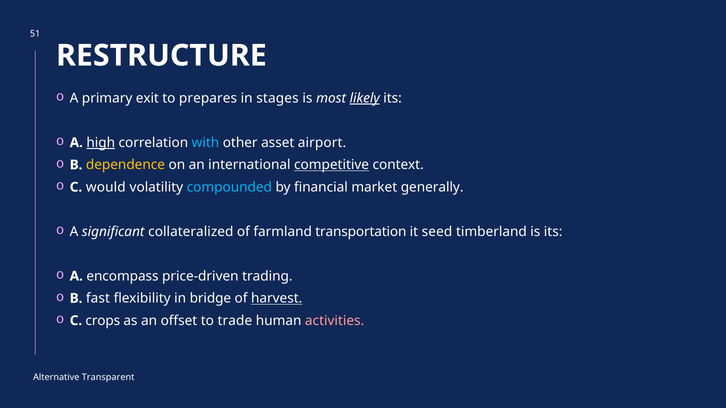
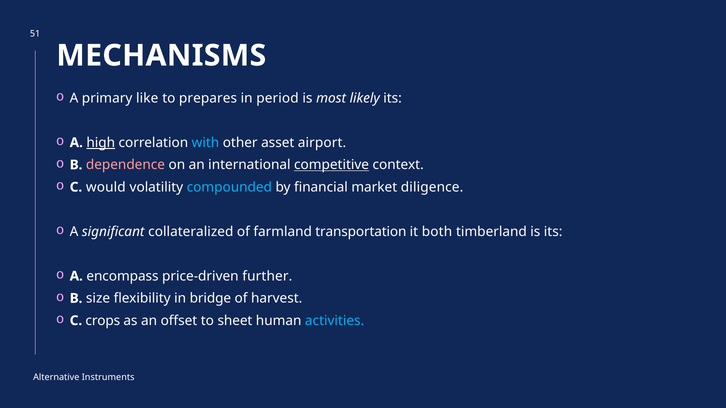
RESTRUCTURE: RESTRUCTURE -> MECHANISMS
exit: exit -> like
stages: stages -> period
likely underline: present -> none
dependence colour: yellow -> pink
generally: generally -> diligence
seed: seed -> both
trading: trading -> further
fast: fast -> size
harvest underline: present -> none
trade: trade -> sheet
activities colour: pink -> light blue
Transparent: Transparent -> Instruments
